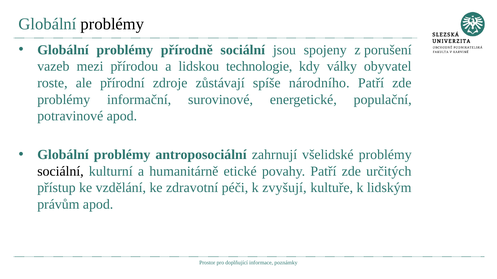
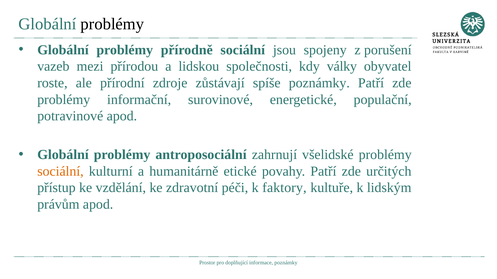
technologie: technologie -> společnosti
spíše národního: národního -> poznámky
sociální at (60, 171) colour: black -> orange
zvyšují: zvyšují -> faktory
